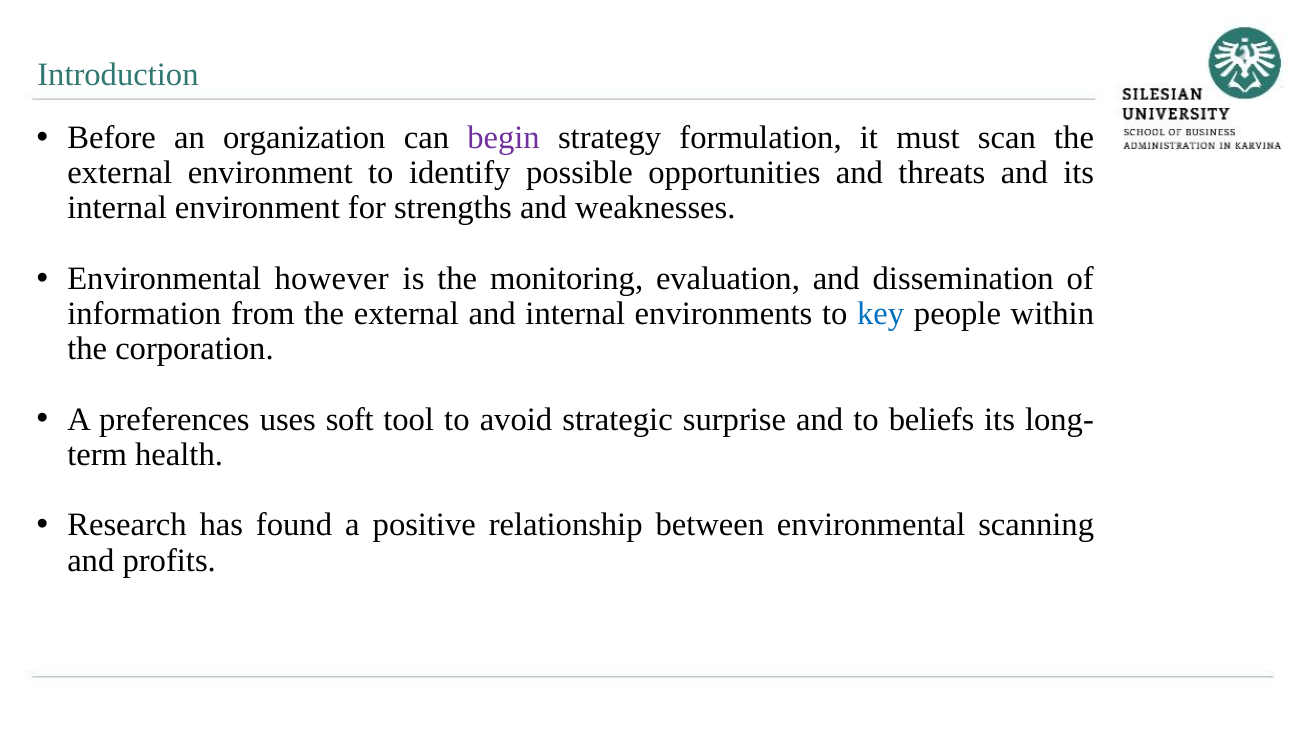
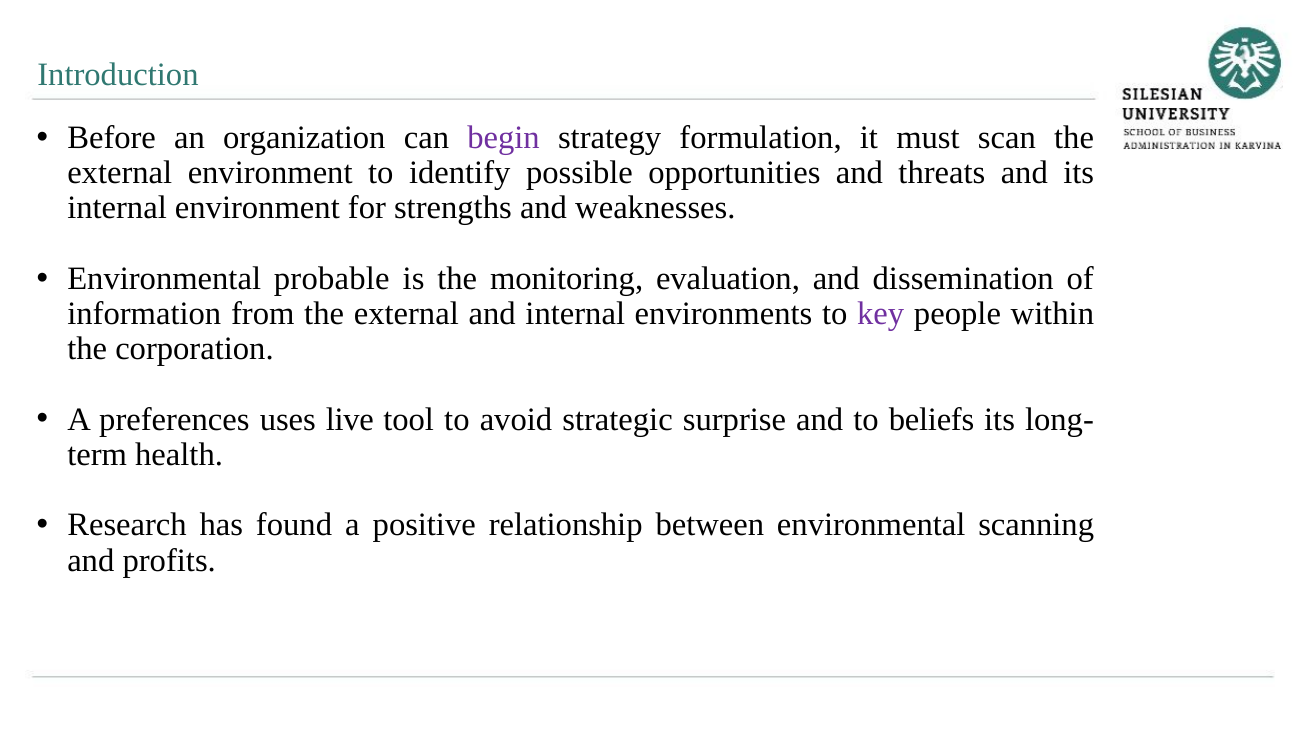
however: however -> probable
key colour: blue -> purple
soft: soft -> live
